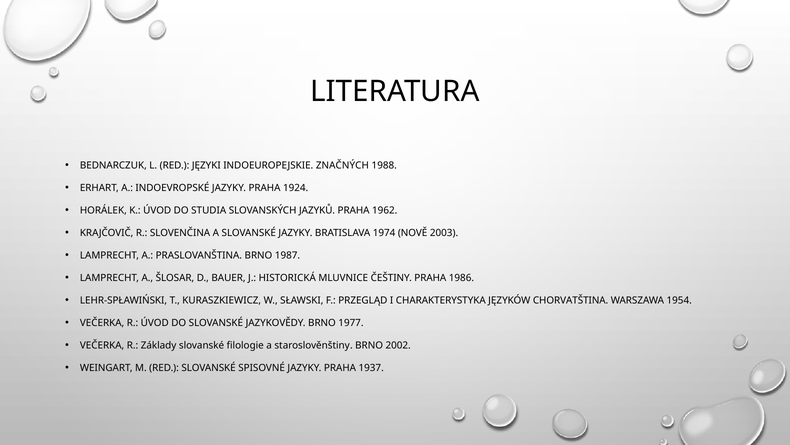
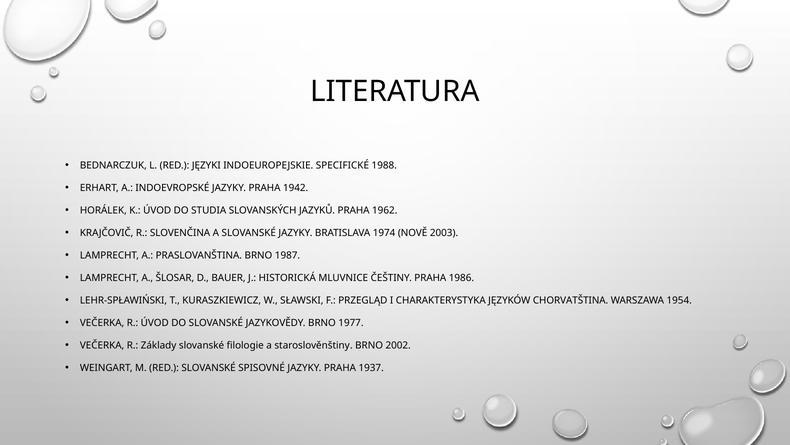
ZNAČNÝCH: ZNAČNÝCH -> SPECIFICKÉ
1924: 1924 -> 1942
